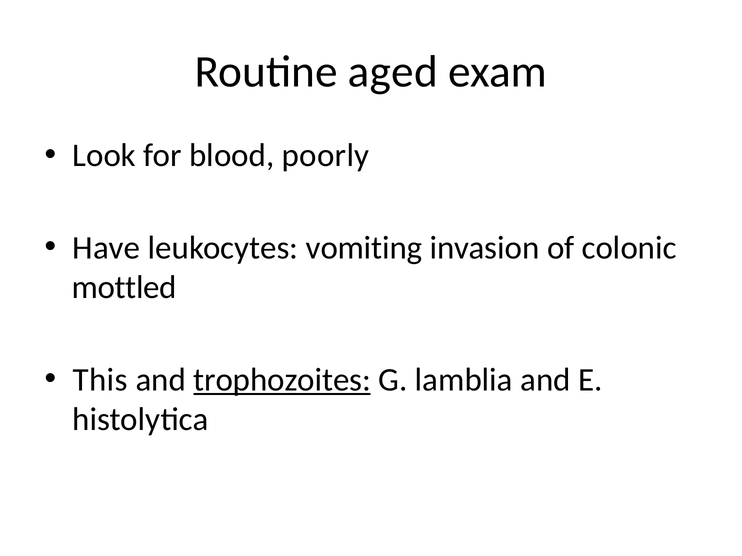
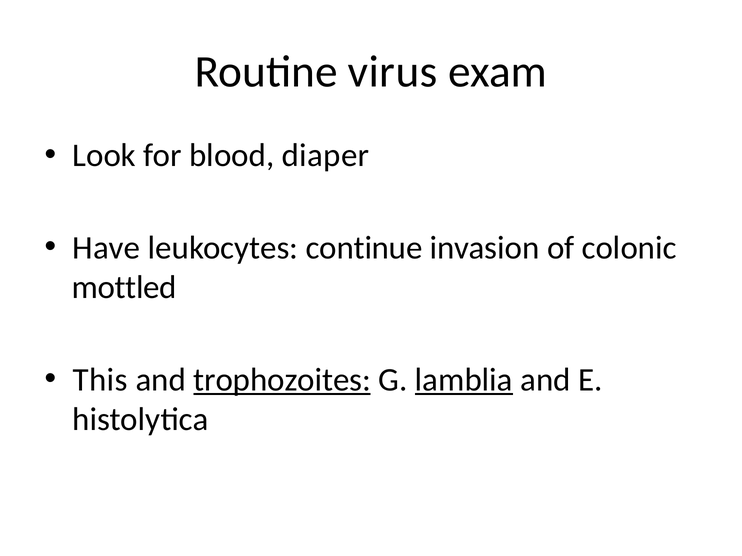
aged: aged -> virus
poorly: poorly -> diaper
vomiting: vomiting -> continue
lamblia underline: none -> present
